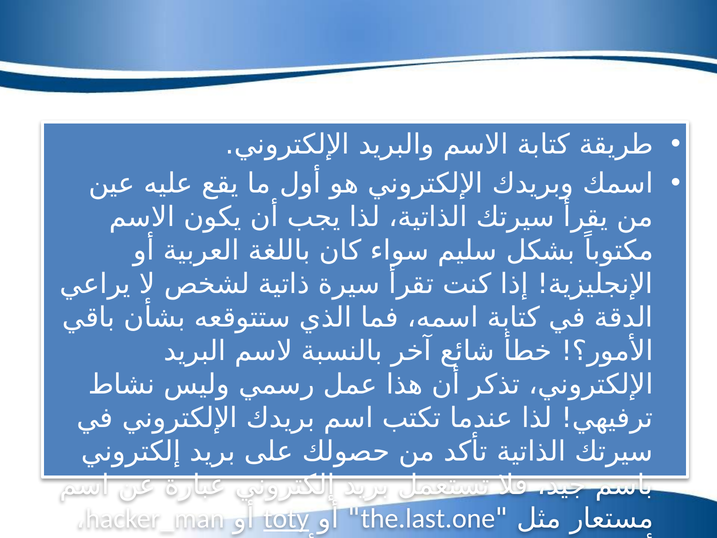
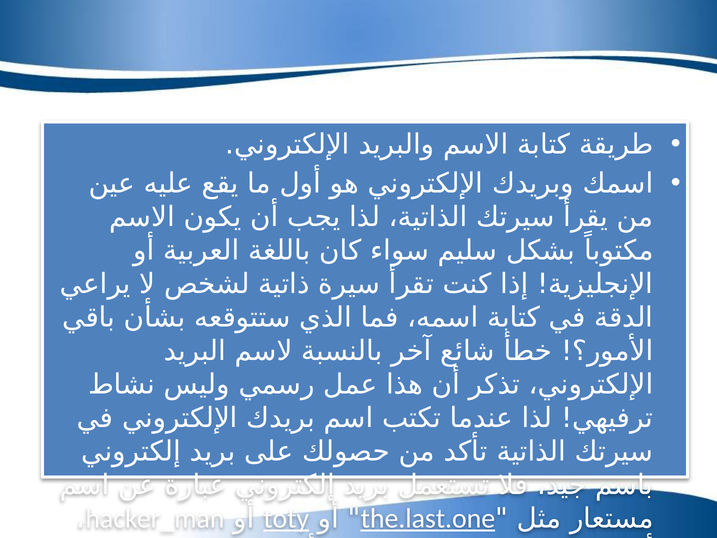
the.last.one underline: none -> present
